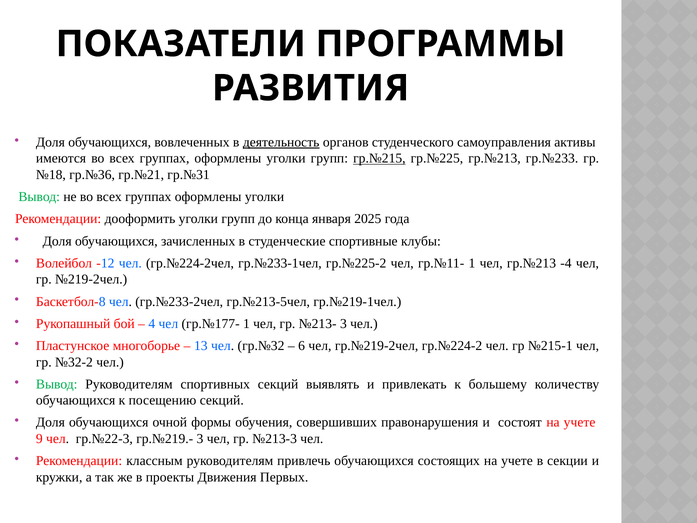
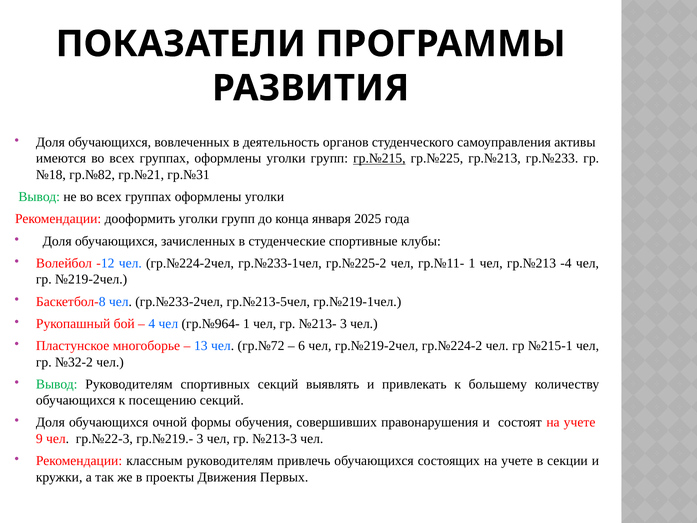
деятельность underline: present -> none
гр.№36: гр.№36 -> гр.№82
гр.№177-: гр.№177- -> гр.№964-
гр.№32: гр.№32 -> гр.№72
